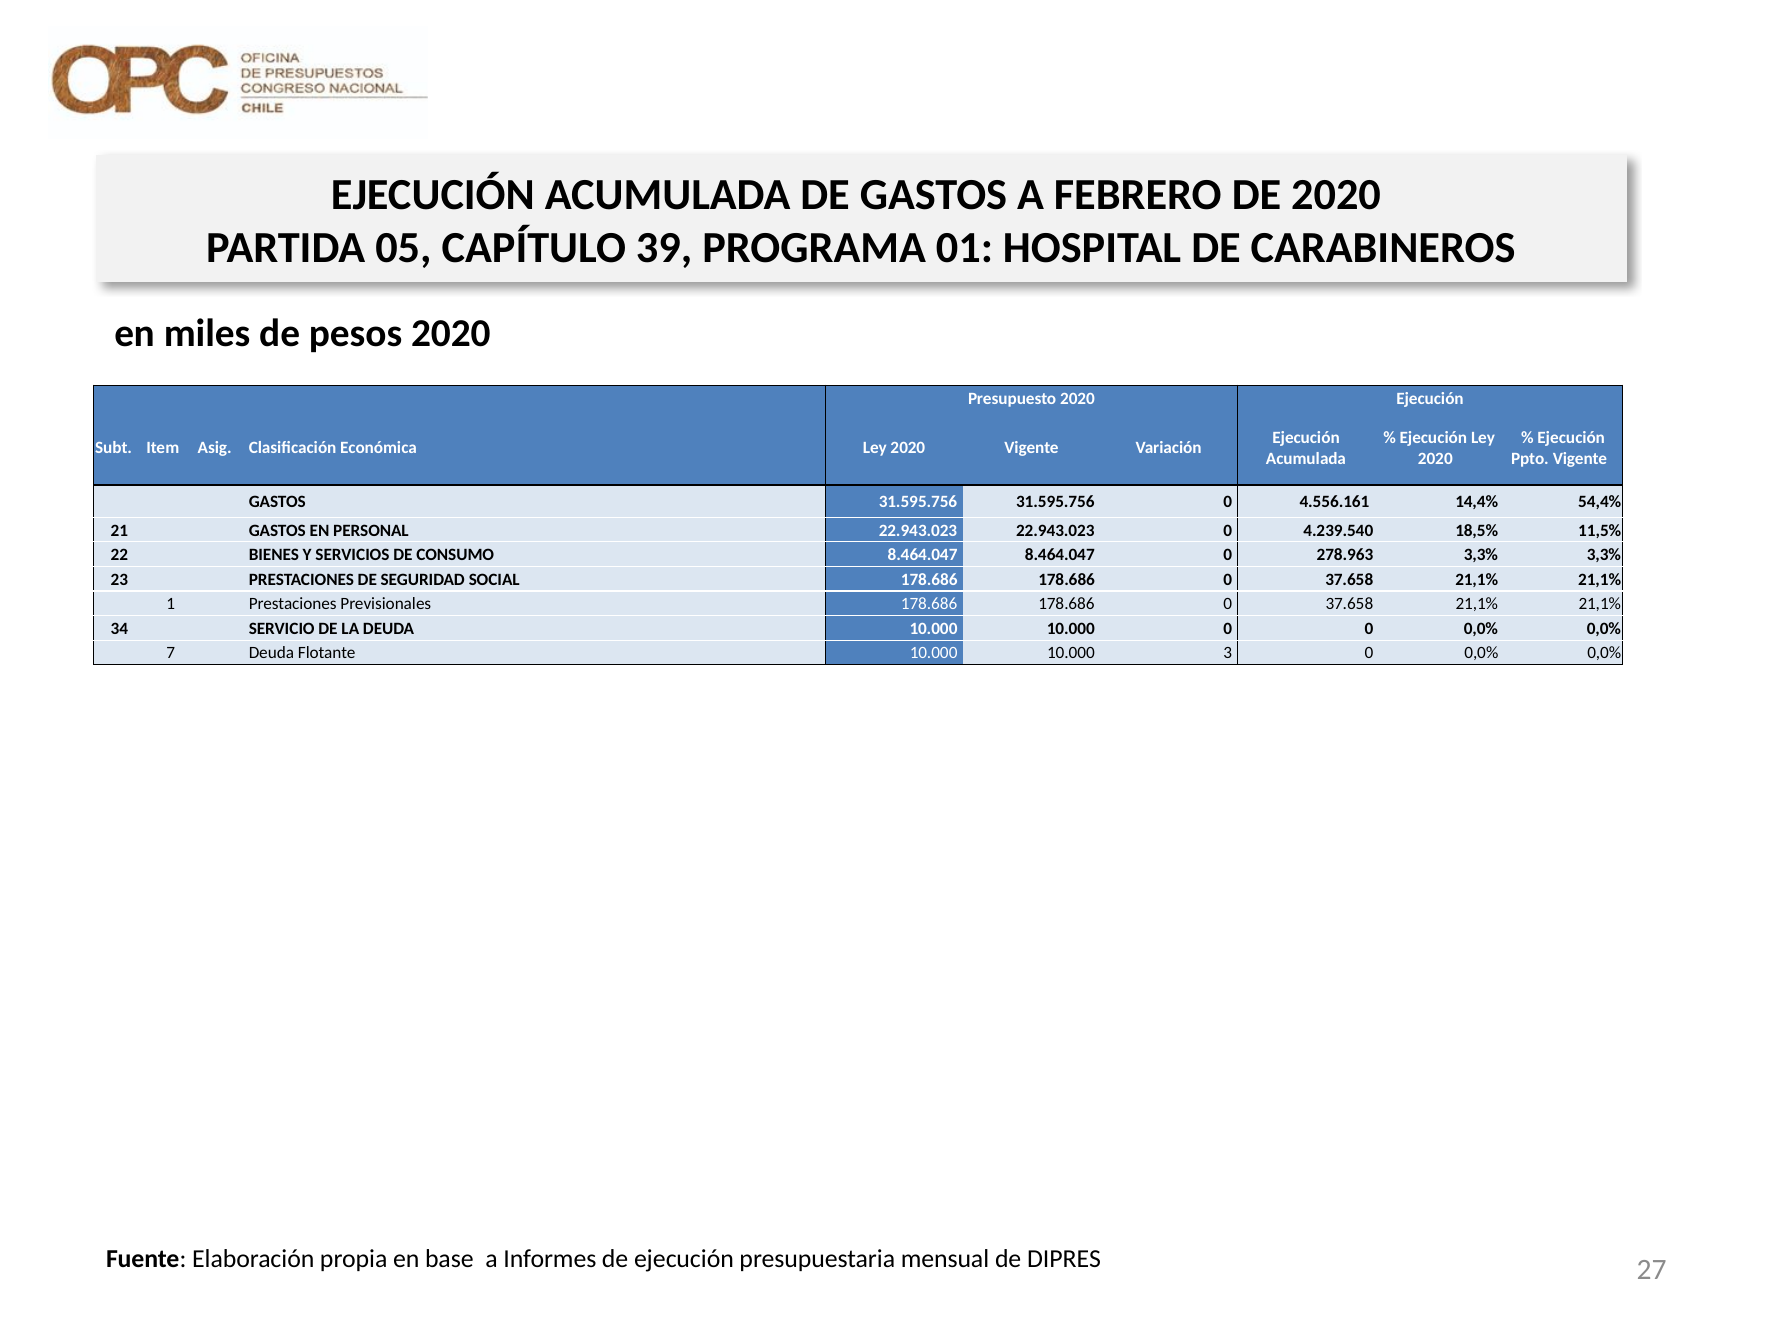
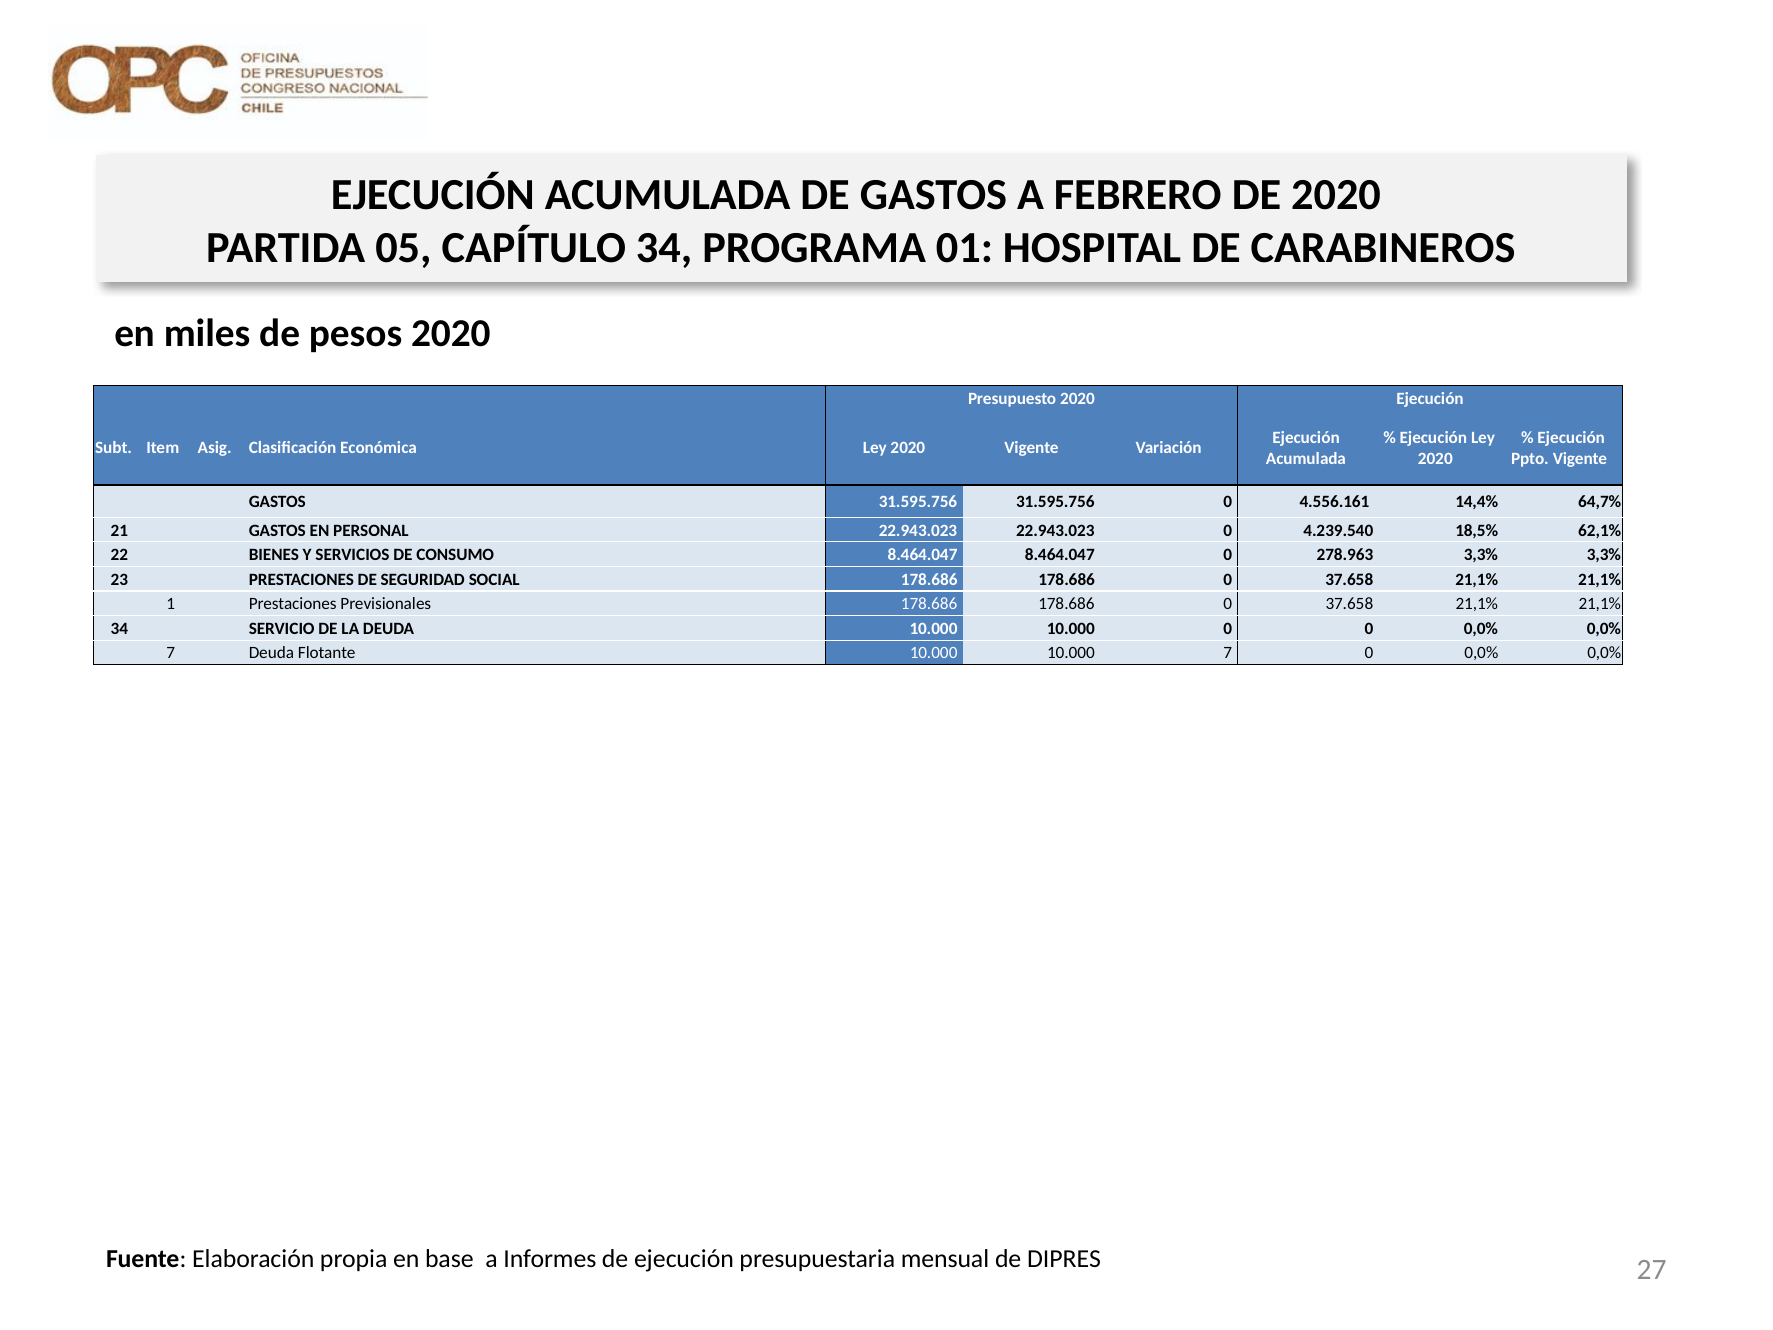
CAPÍTULO 39: 39 -> 34
54,4%: 54,4% -> 64,7%
11,5%: 11,5% -> 62,1%
10.000 3: 3 -> 7
